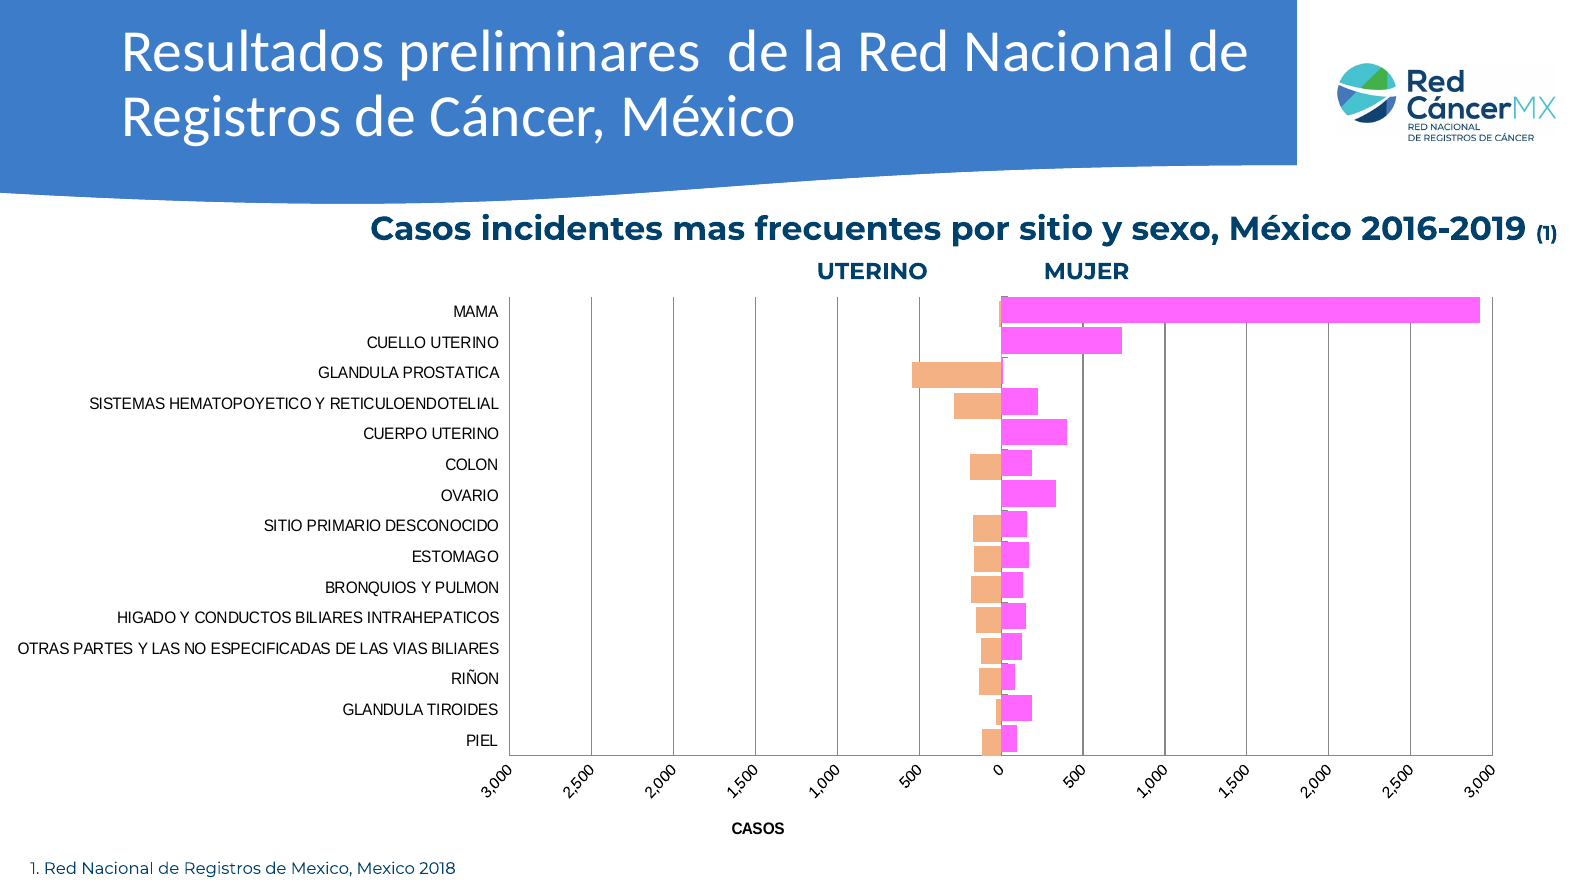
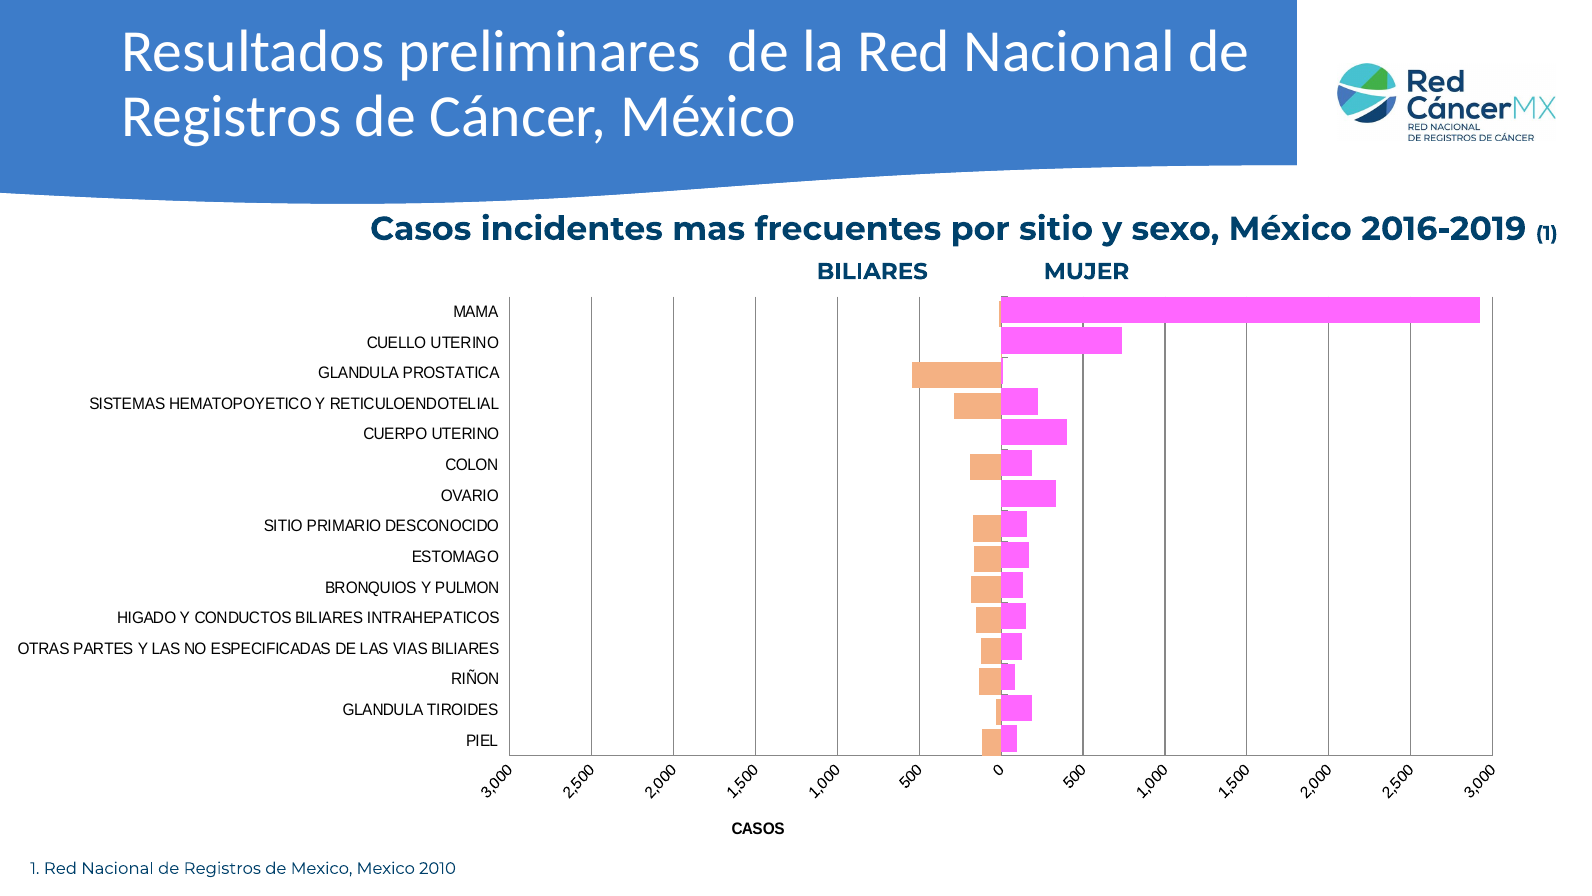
UTERINO at (872, 271): UTERINO -> BILIARES
2018: 2018 -> 2010
